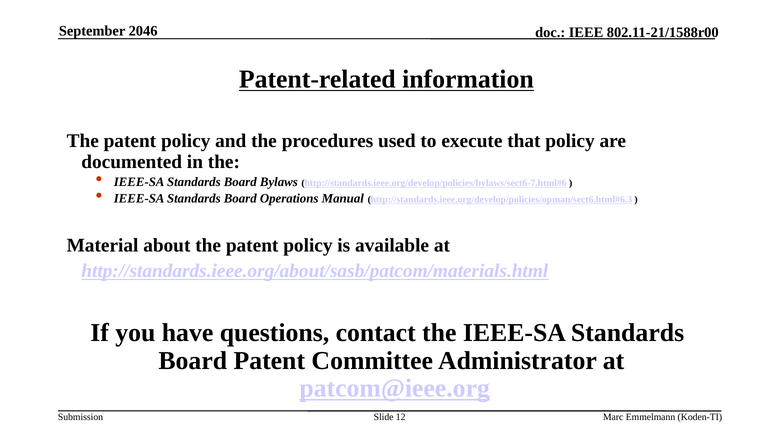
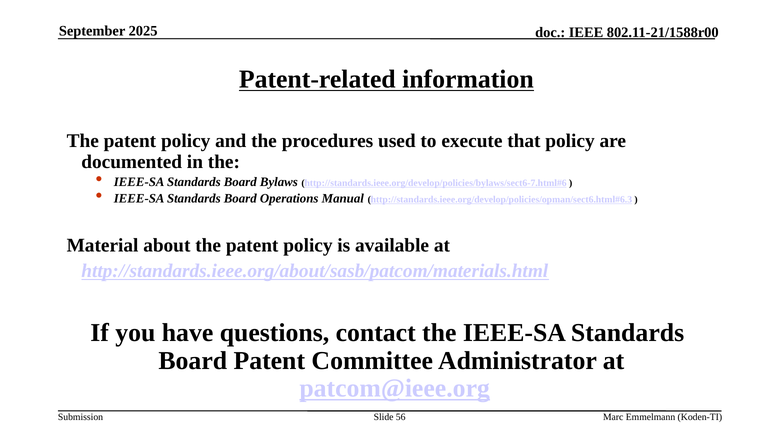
2046: 2046 -> 2025
12: 12 -> 56
